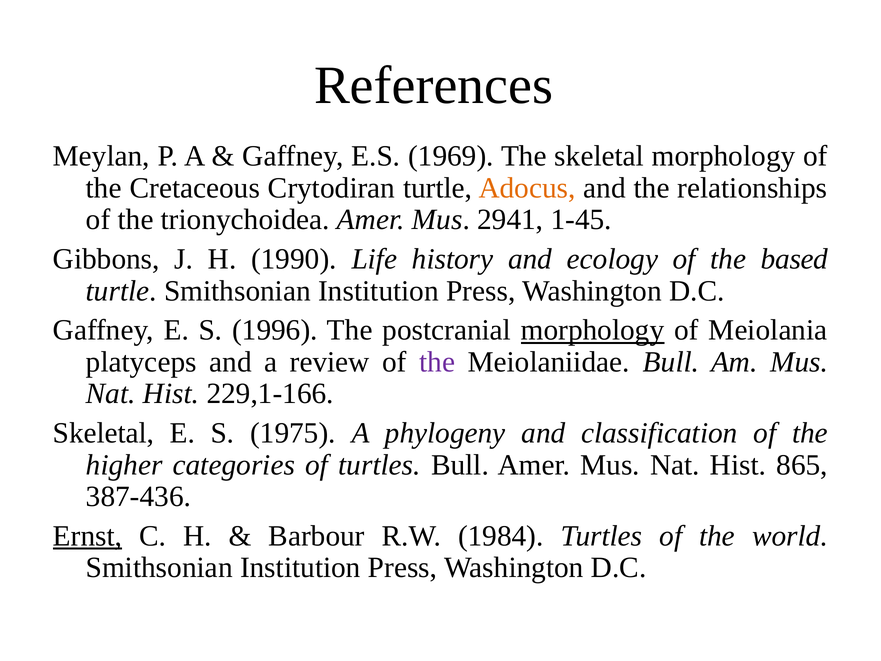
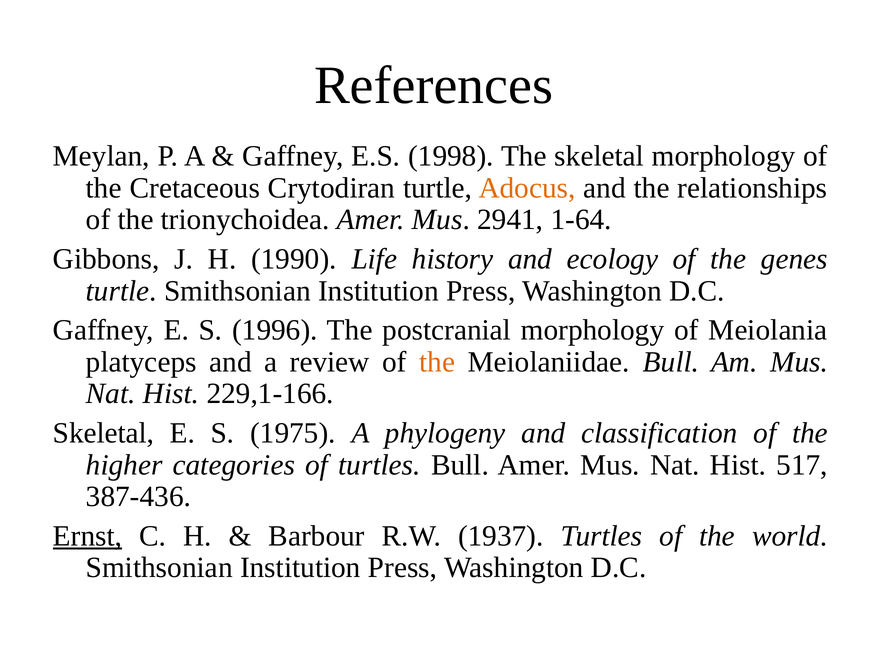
1969: 1969 -> 1998
1-45: 1-45 -> 1-64
based: based -> genes
morphology at (593, 330) underline: present -> none
the at (437, 362) colour: purple -> orange
865: 865 -> 517
1984: 1984 -> 1937
